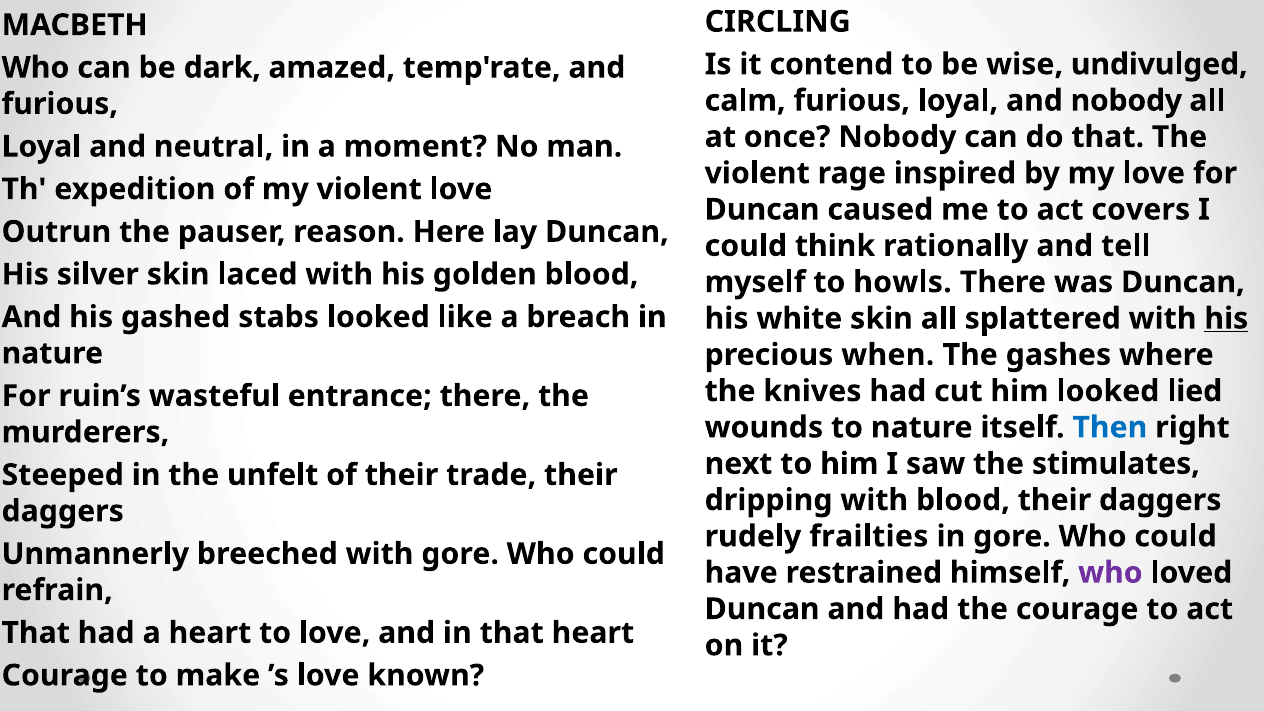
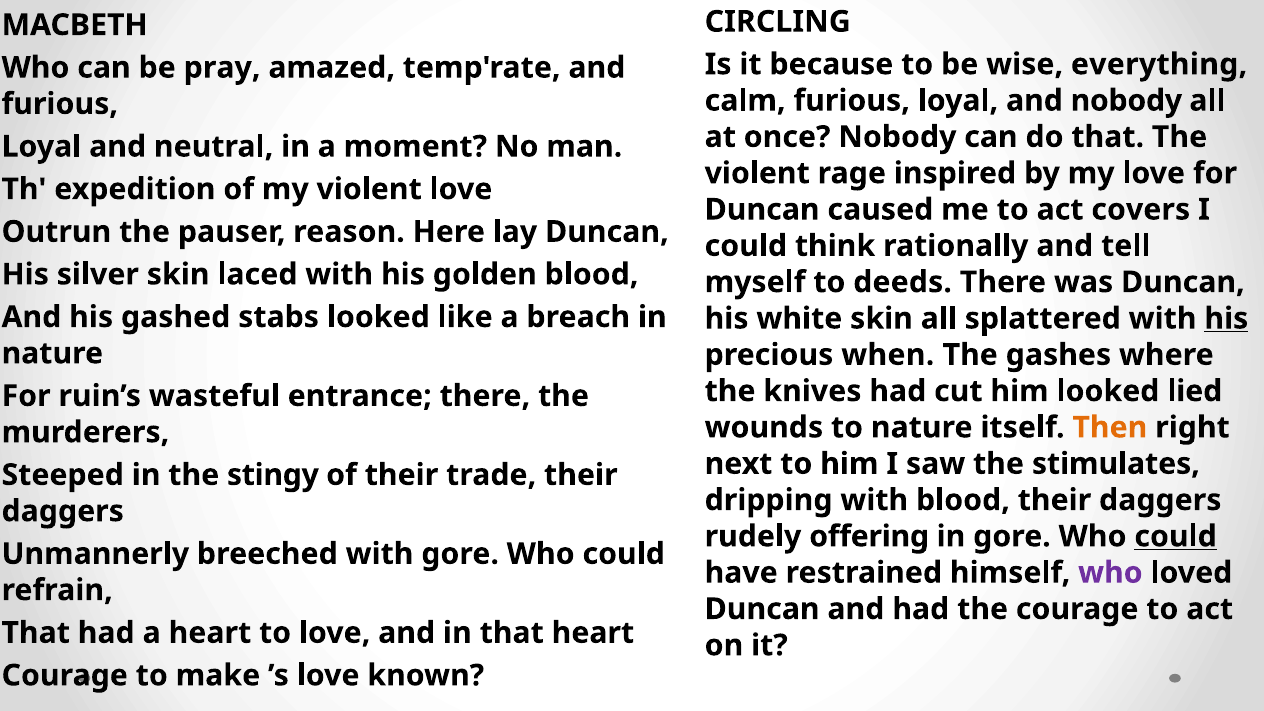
contend: contend -> because
undivulged: undivulged -> everything
dark: dark -> pray
howls: howls -> deeds
Then colour: blue -> orange
unfelt: unfelt -> stingy
frailties: frailties -> offering
could at (1176, 536) underline: none -> present
